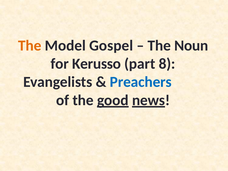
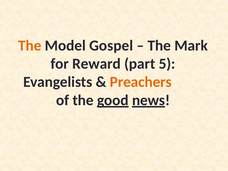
Noun: Noun -> Mark
Kerusso: Kerusso -> Reward
8: 8 -> 5
Preachers colour: blue -> orange
